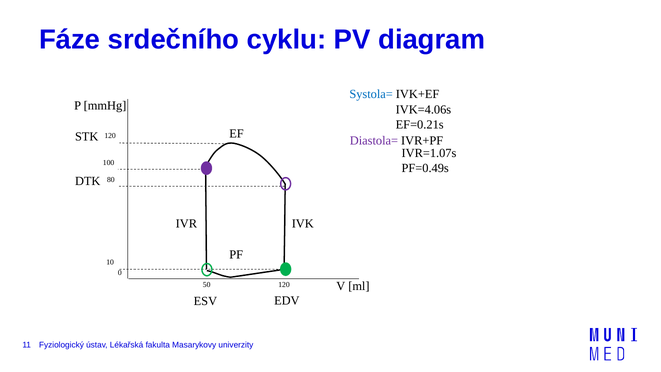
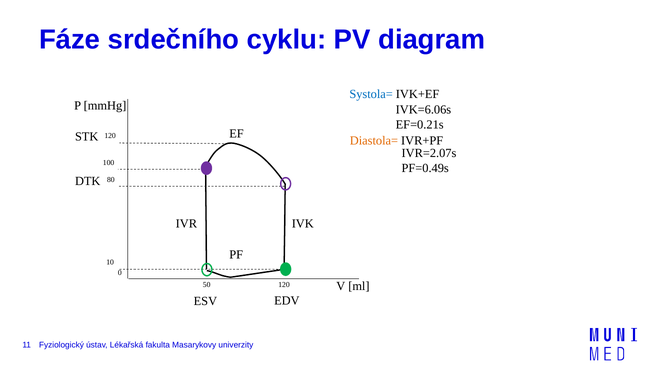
IVK=4.06s: IVK=4.06s -> IVK=6.06s
Diastola= colour: purple -> orange
IVR=1.07s: IVR=1.07s -> IVR=2.07s
